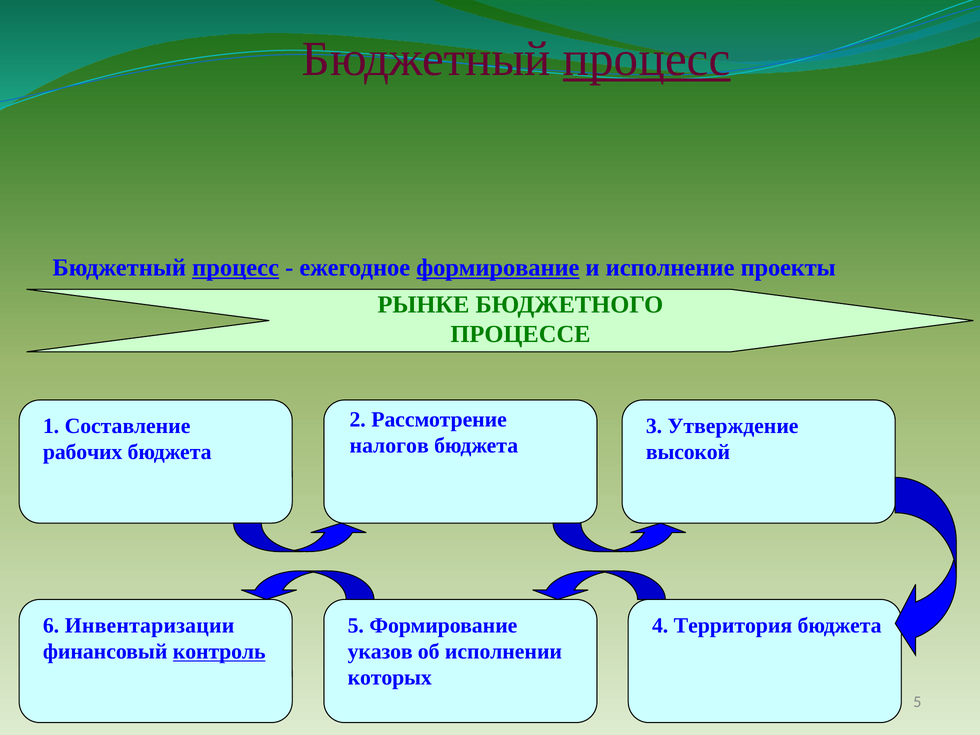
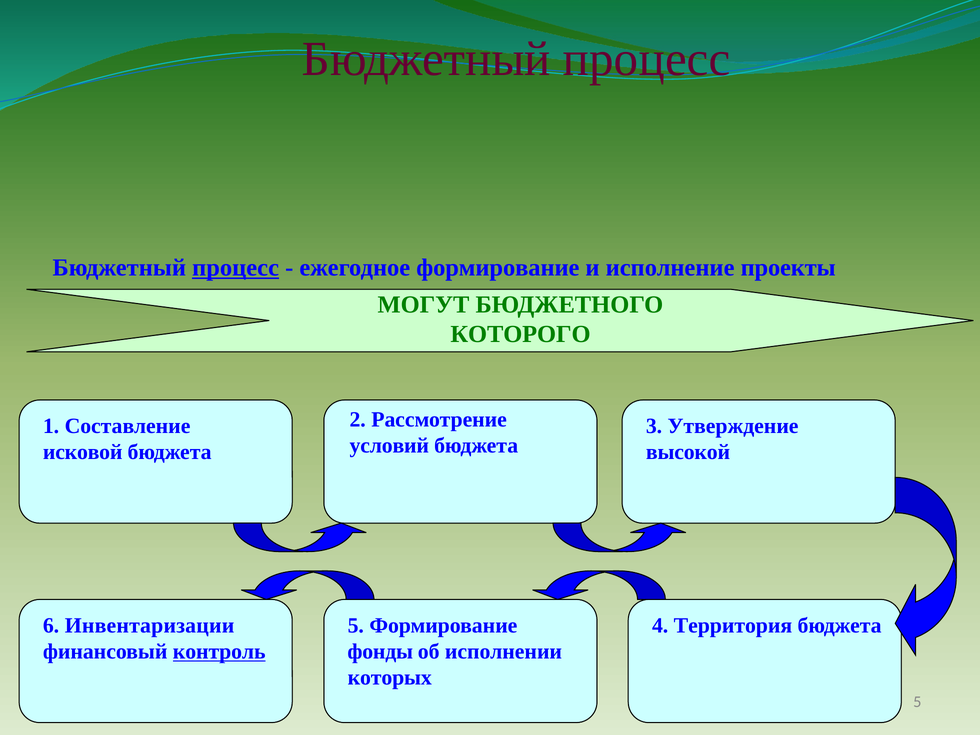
процесс at (647, 59) underline: present -> none
формирование at (498, 268) underline: present -> none
РЫНКЕ: РЫНКЕ -> МОГУТ
ПРОЦЕССЕ: ПРОЦЕССЕ -> КОТОРОГО
налогов: налогов -> условий
рабочих: рабочих -> исковой
указов: указов -> фонды
